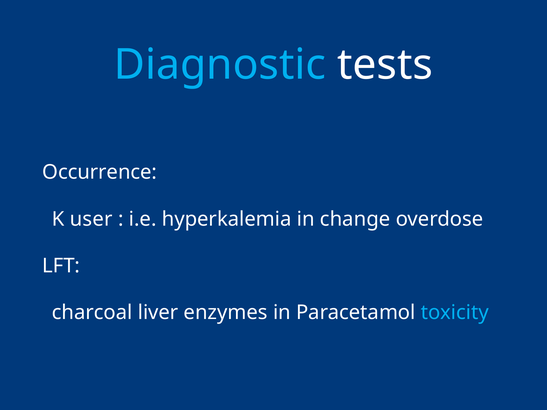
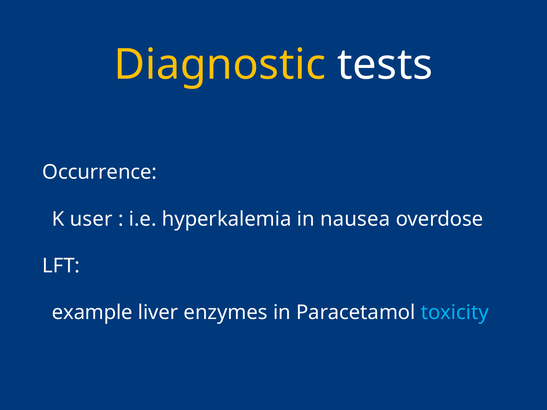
Diagnostic colour: light blue -> yellow
change: change -> nausea
charcoal: charcoal -> example
